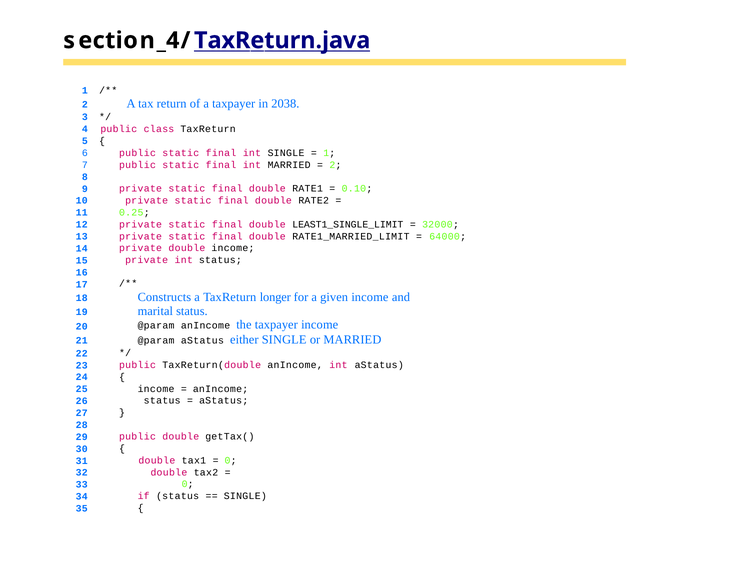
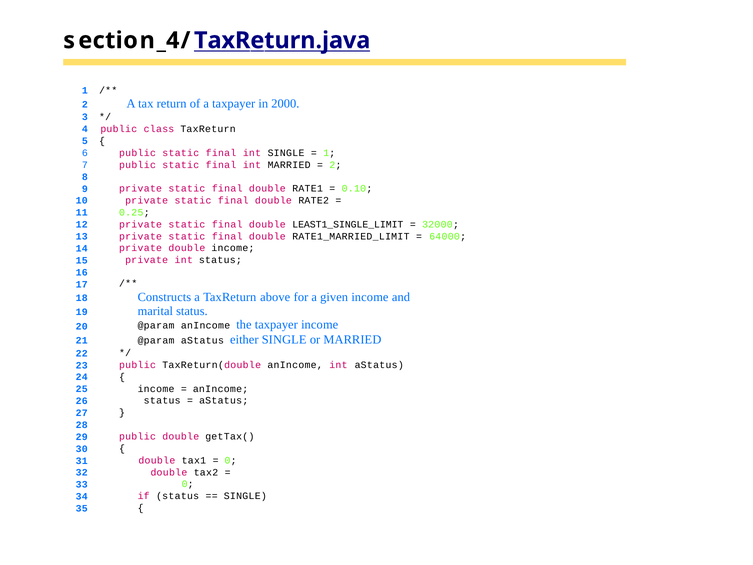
2038: 2038 -> 2000
longer: longer -> above
